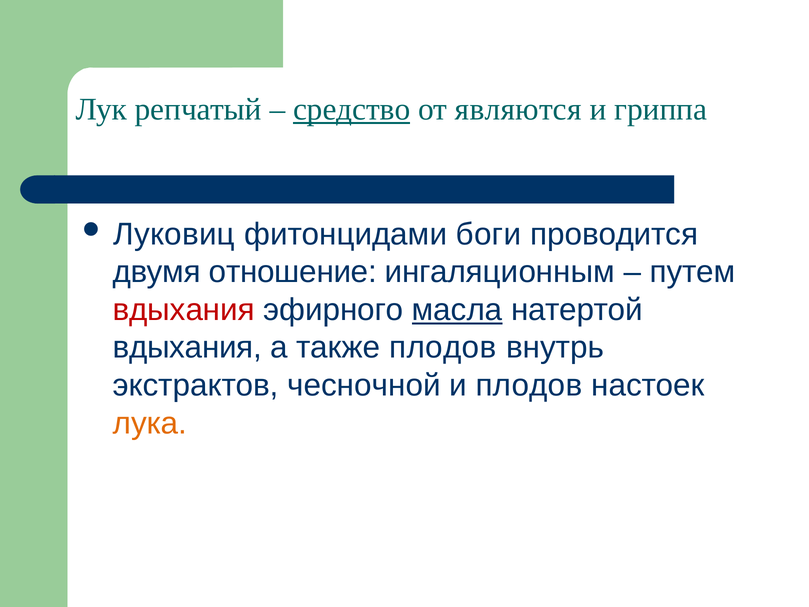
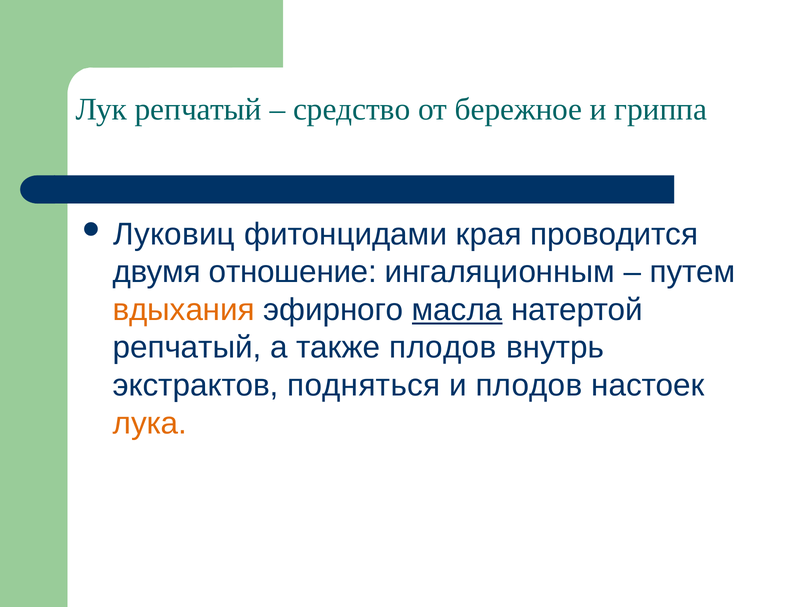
средство underline: present -> none
являются: являются -> бережное
боги: боги -> края
вдыхания at (184, 310) colour: red -> orange
вдыхания at (187, 347): вдыхания -> репчатый
чесночной: чесночной -> подняться
